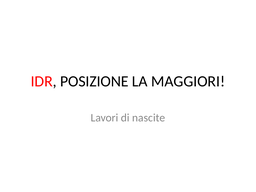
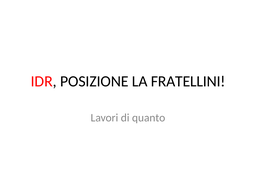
MAGGIORI: MAGGIORI -> FRATELLINI
nascite: nascite -> quanto
